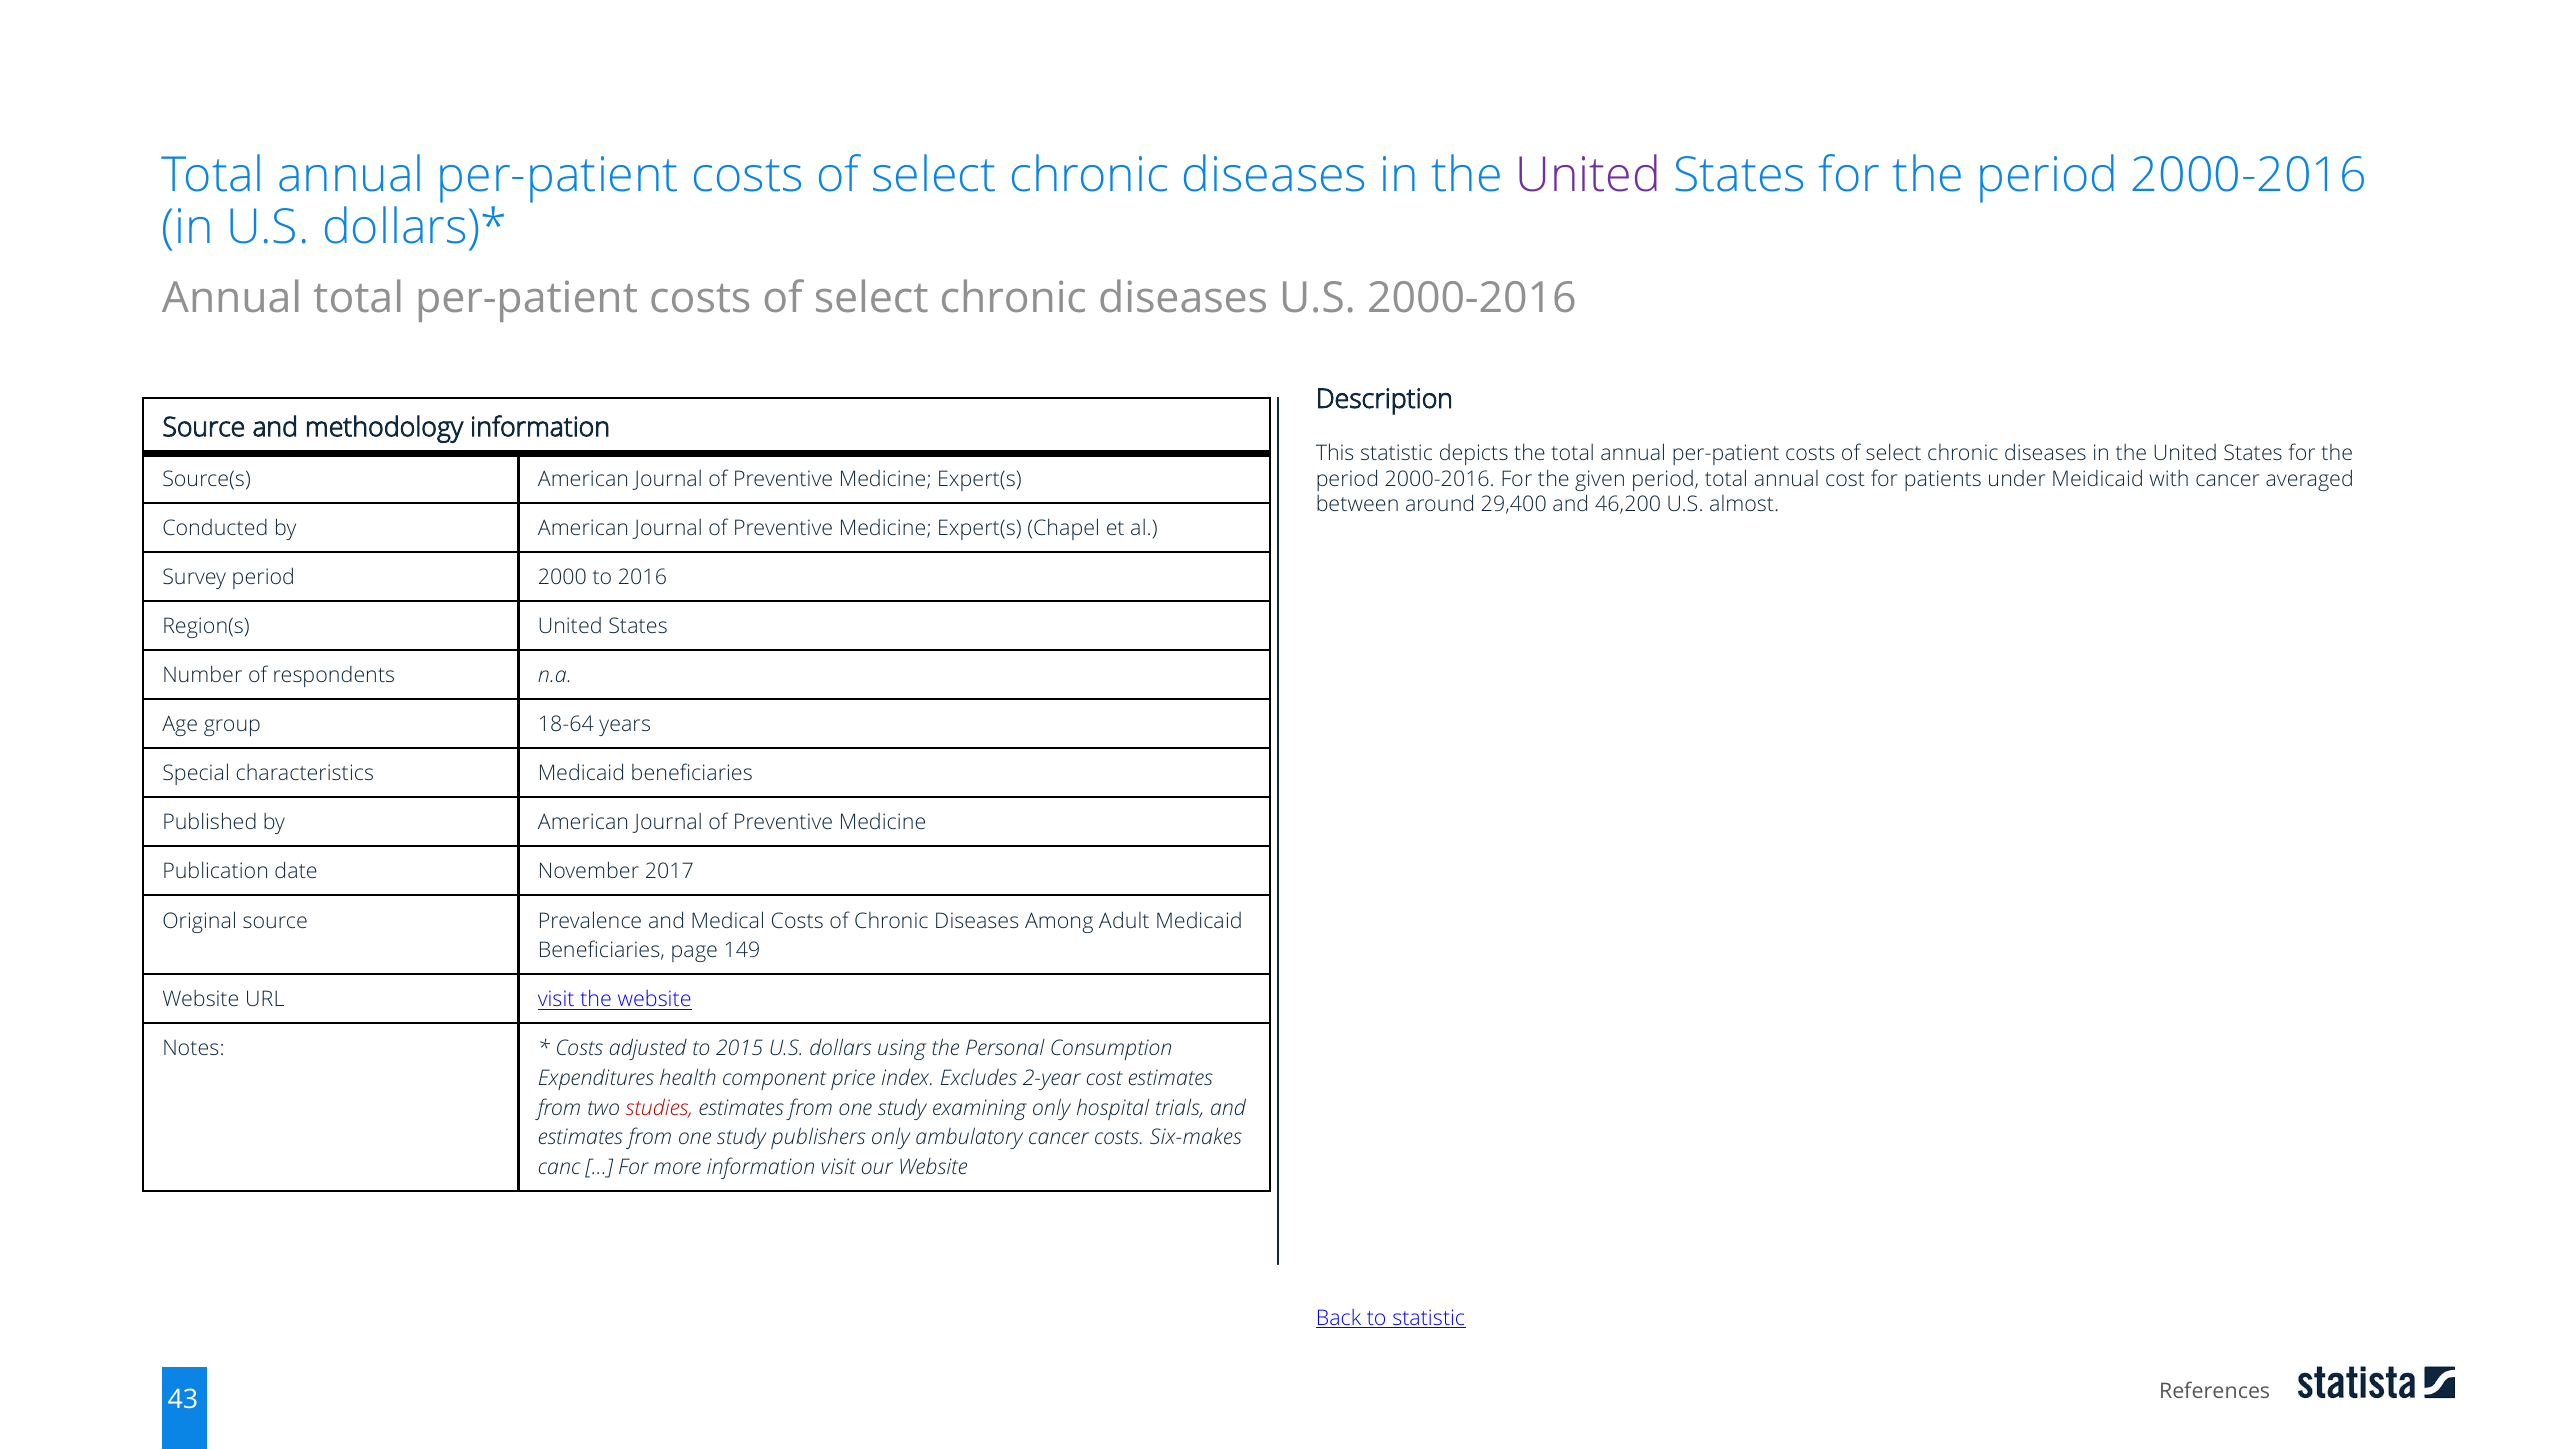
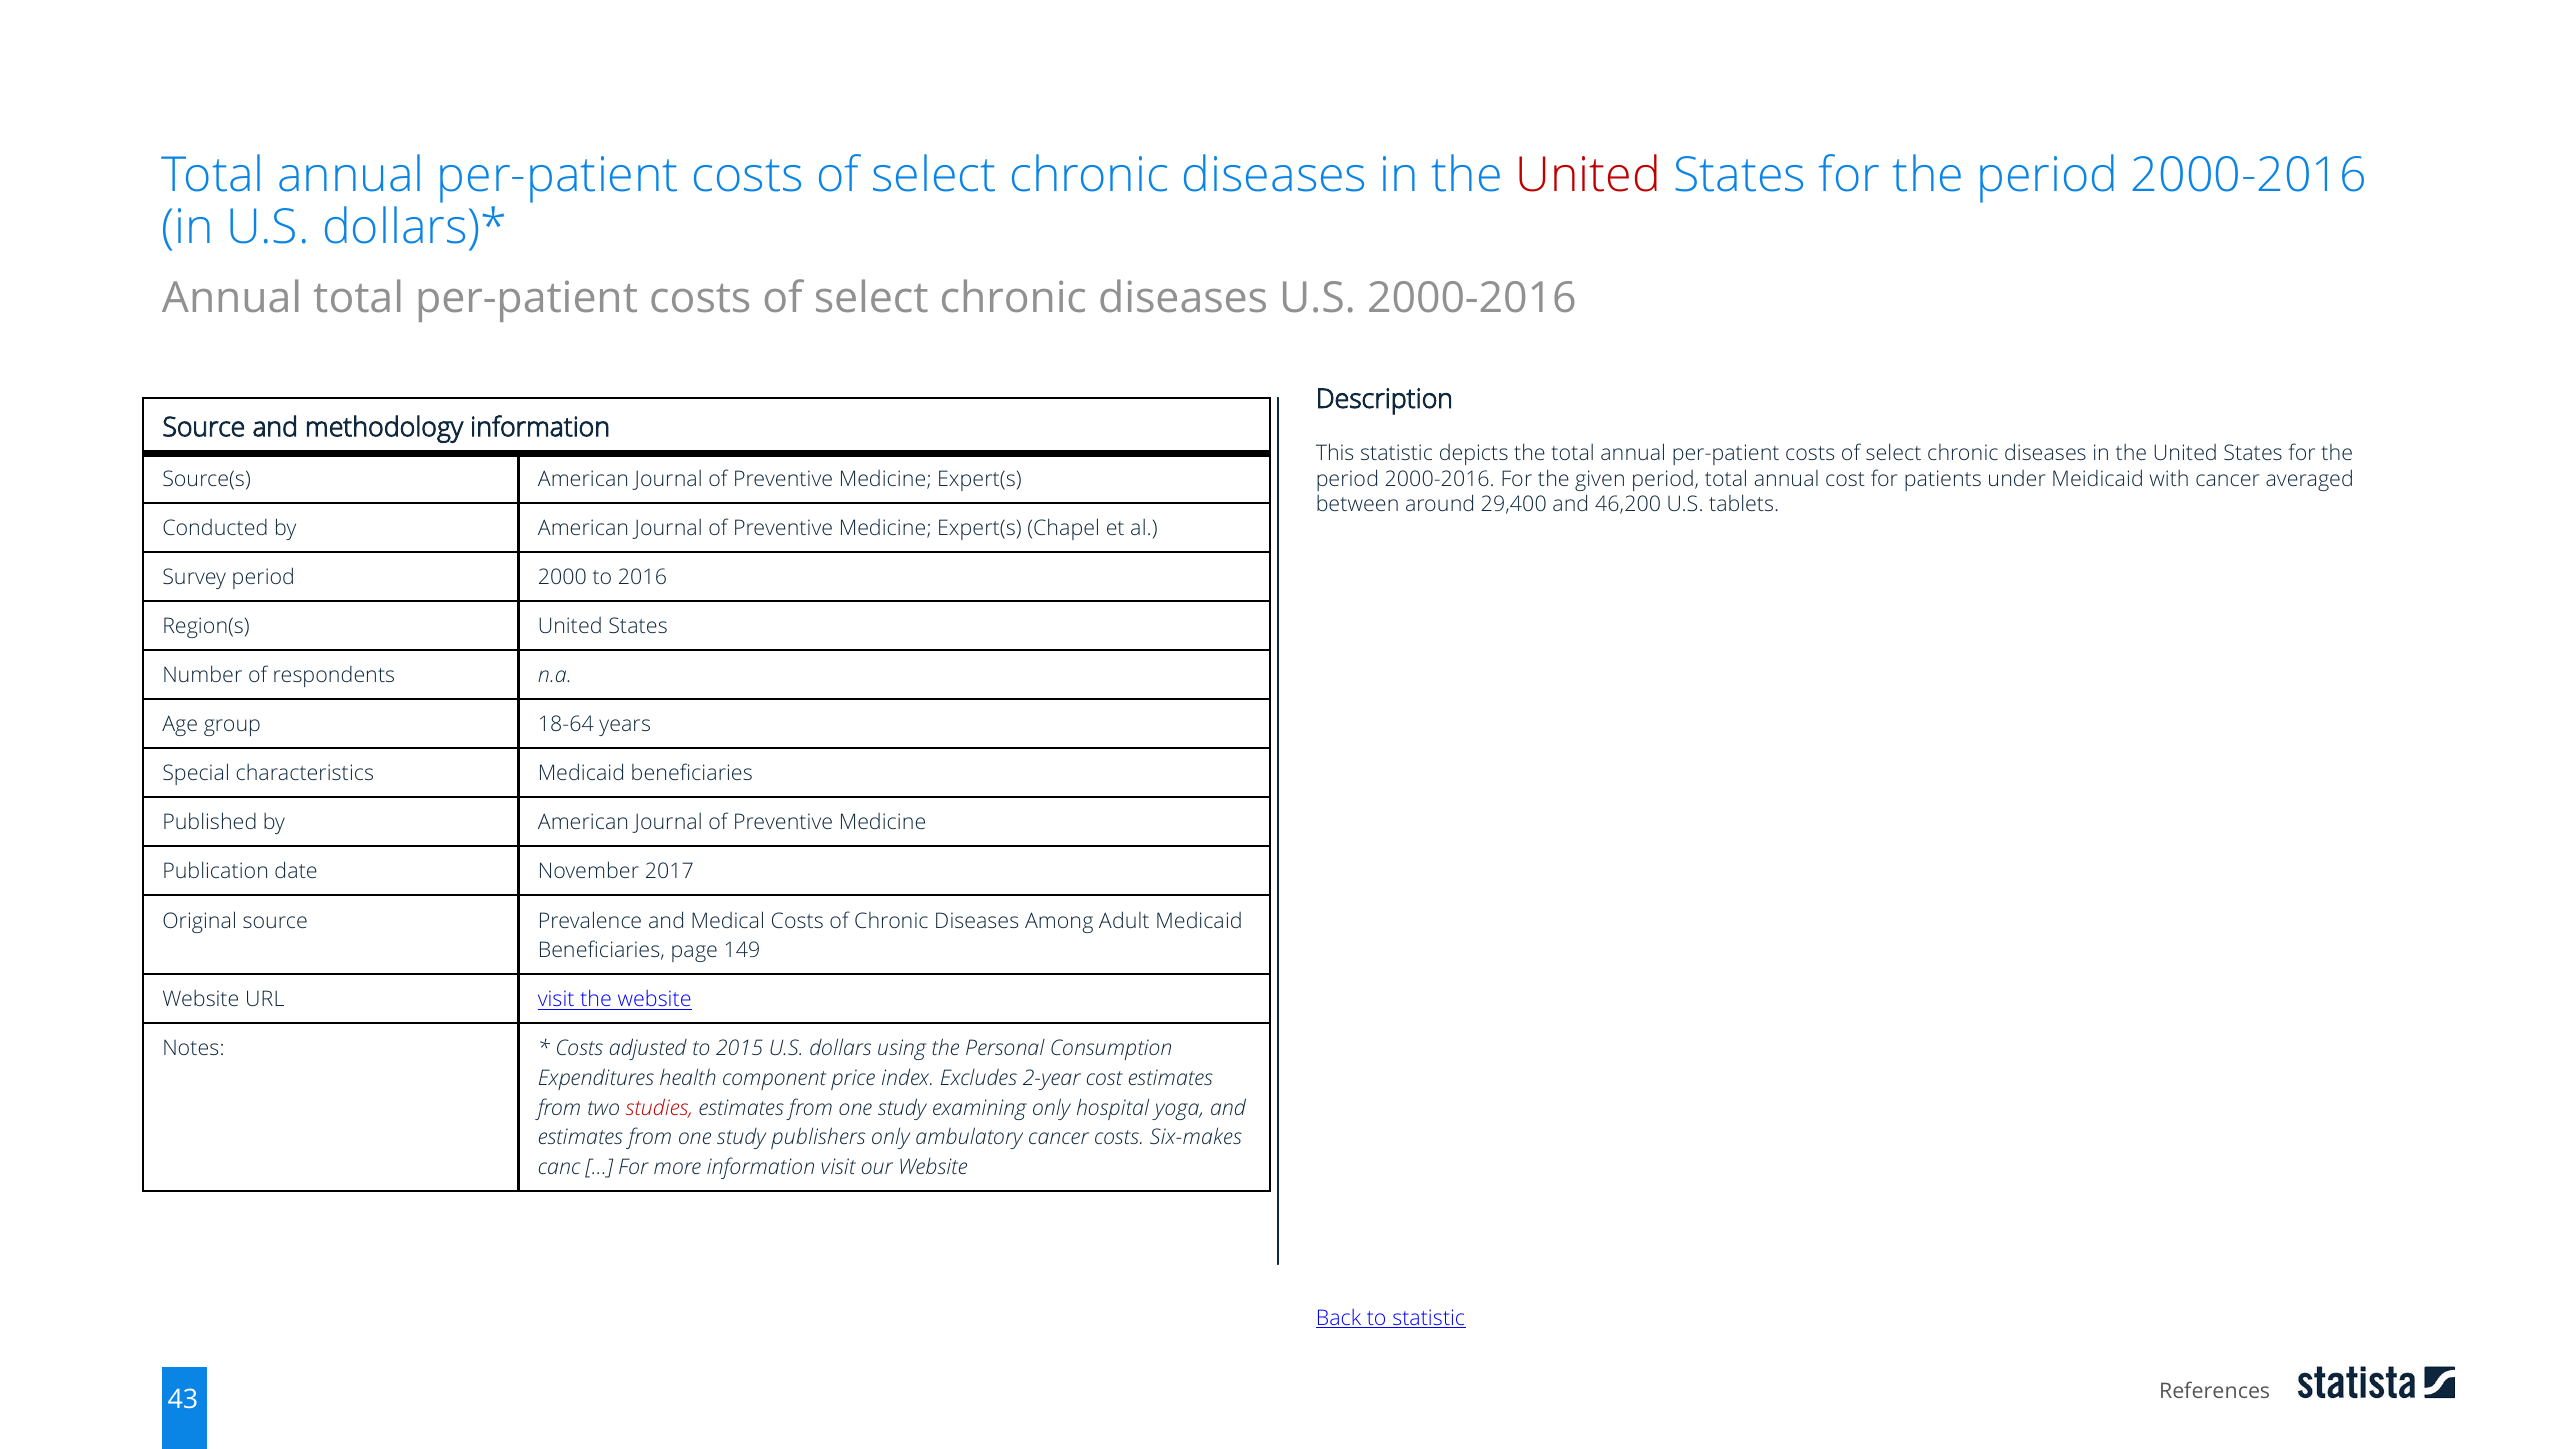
United at (1588, 175) colour: purple -> red
almost: almost -> tablets
trials: trials -> yoga
